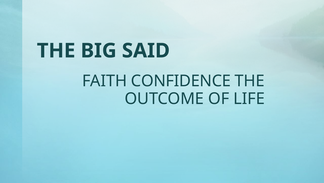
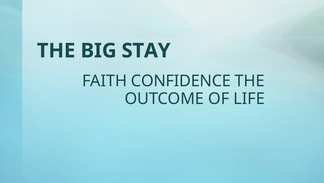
SAID: SAID -> STAY
